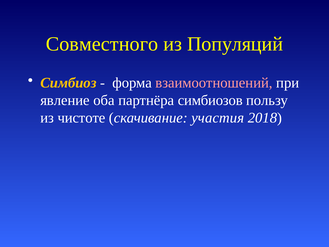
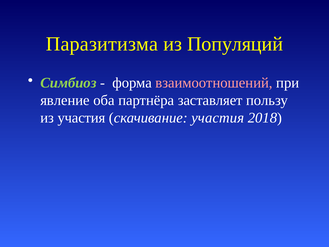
Совместного: Совместного -> Паразитизма
Симбиоз colour: yellow -> light green
симбиозов: симбиозов -> заставляет
из чистоте: чистоте -> участия
